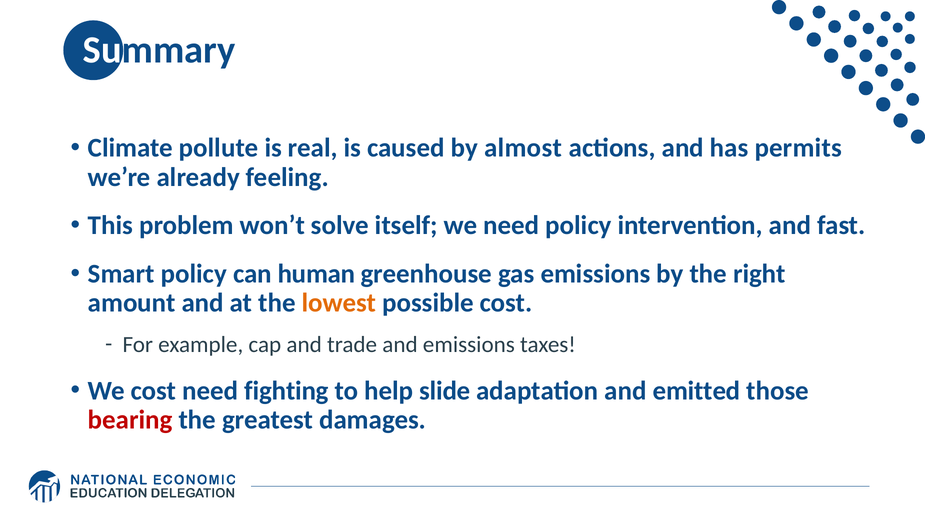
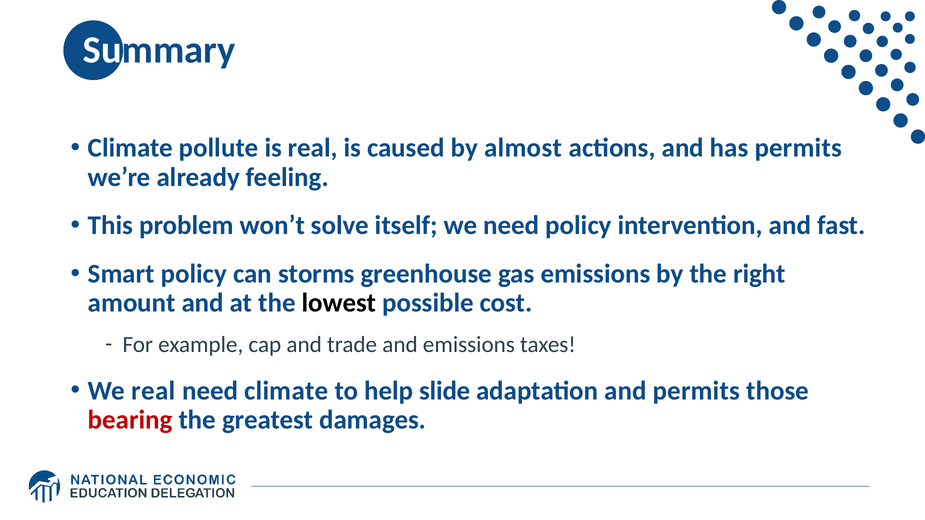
human: human -> storms
lowest colour: orange -> black
We cost: cost -> real
need fighting: fighting -> climate
and emitted: emitted -> permits
